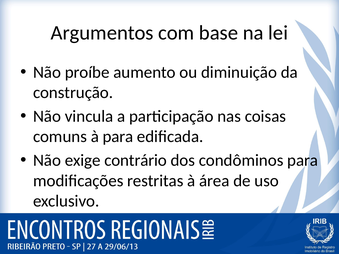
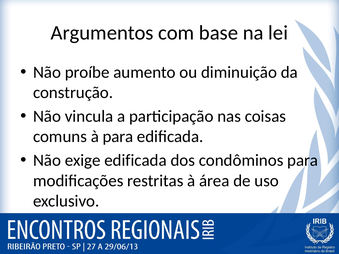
exige contrário: contrário -> edificada
